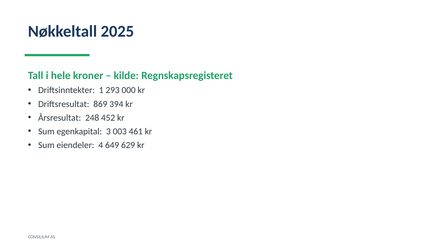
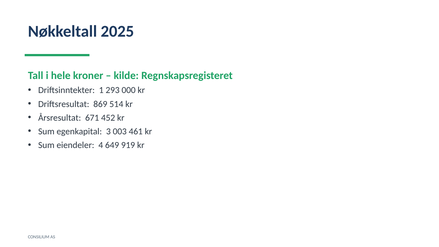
394: 394 -> 514
248: 248 -> 671
629: 629 -> 919
